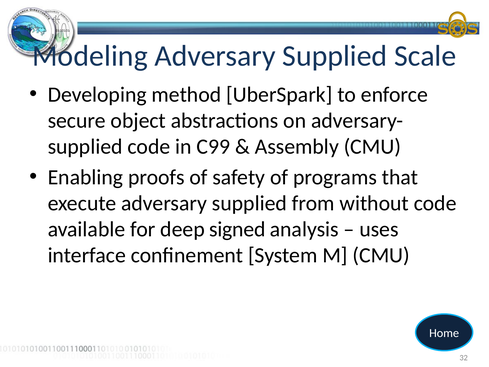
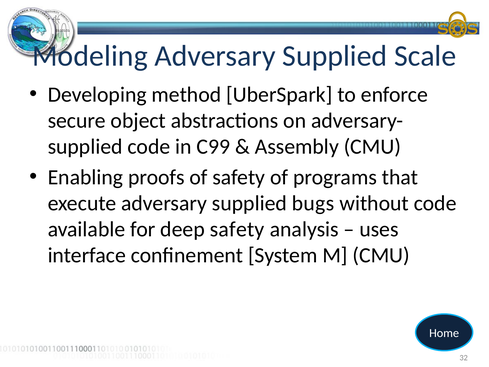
from: from -> bugs
deep signed: signed -> safety
